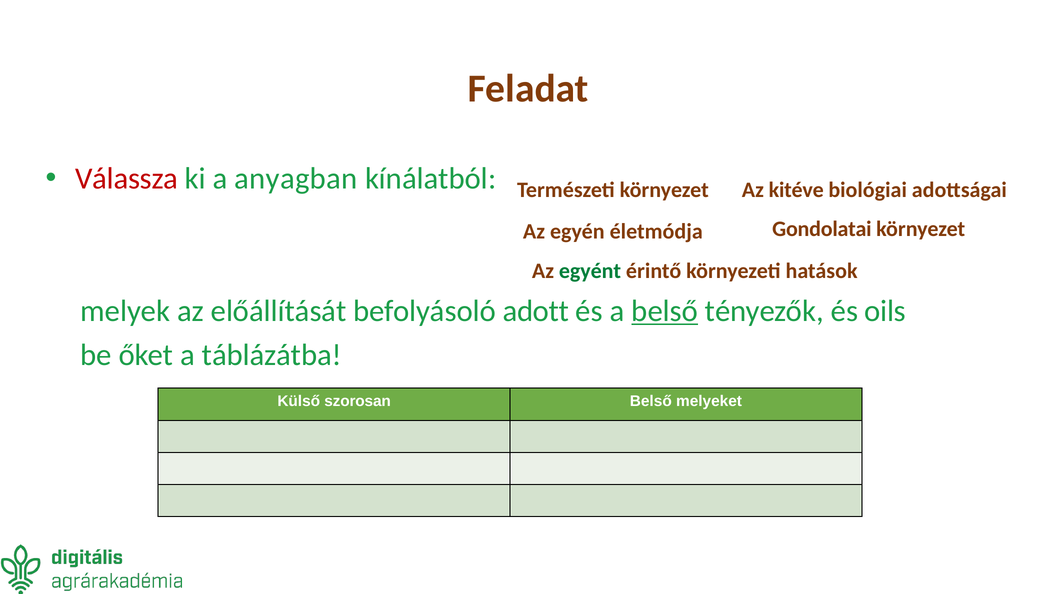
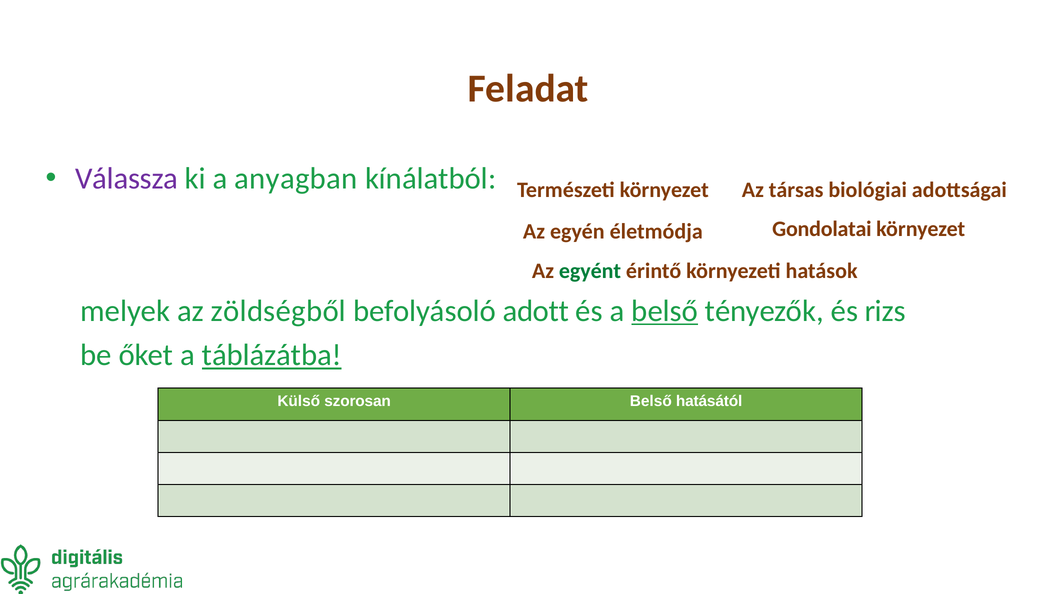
Válassza colour: red -> purple
kitéve: kitéve -> társas
előállítását: előállítását -> zöldségből
oils: oils -> rizs
táblázátba underline: none -> present
melyeket: melyeket -> hatásától
